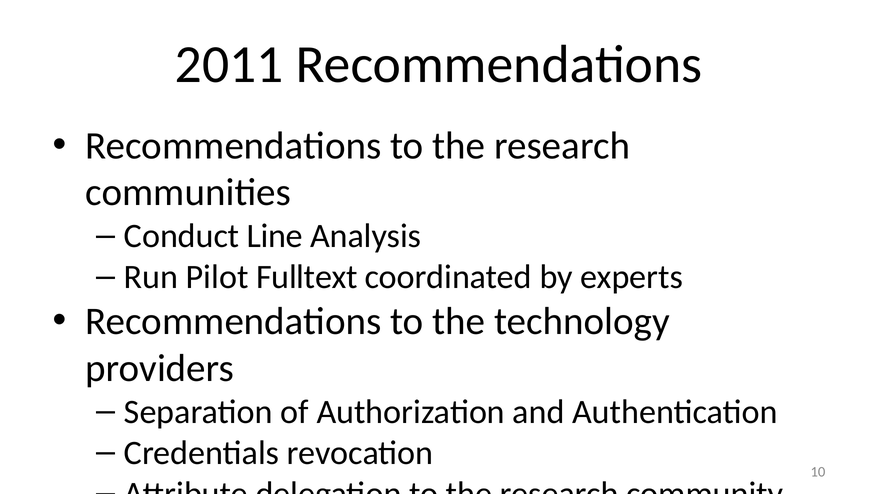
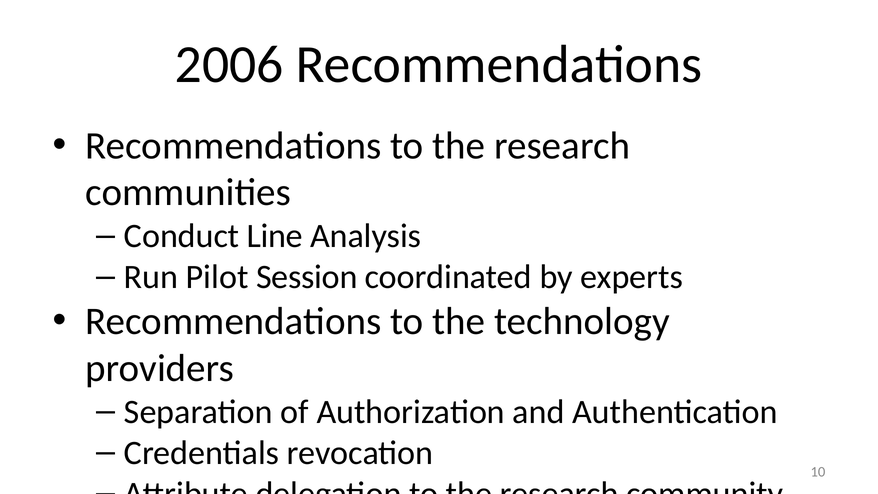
2011: 2011 -> 2006
Fulltext: Fulltext -> Session
